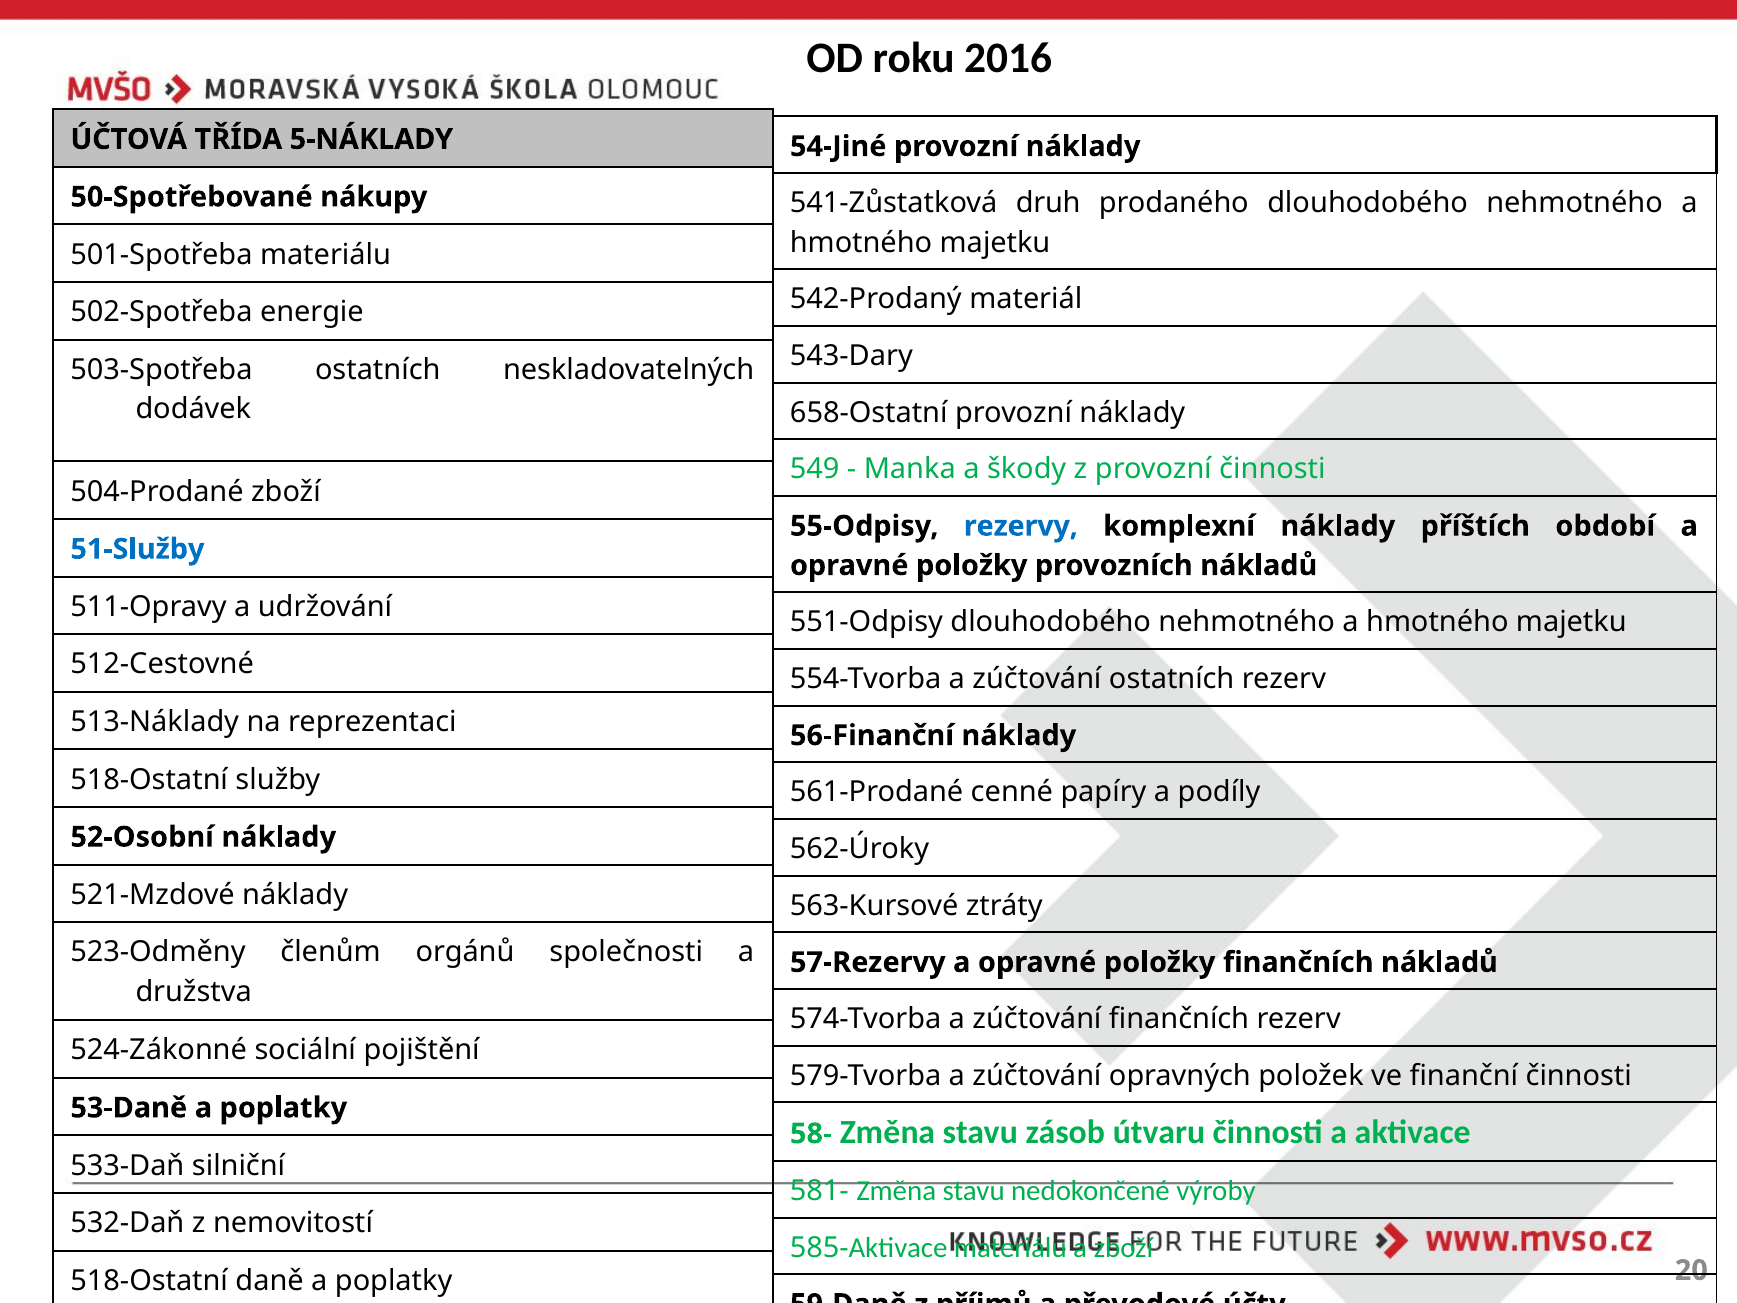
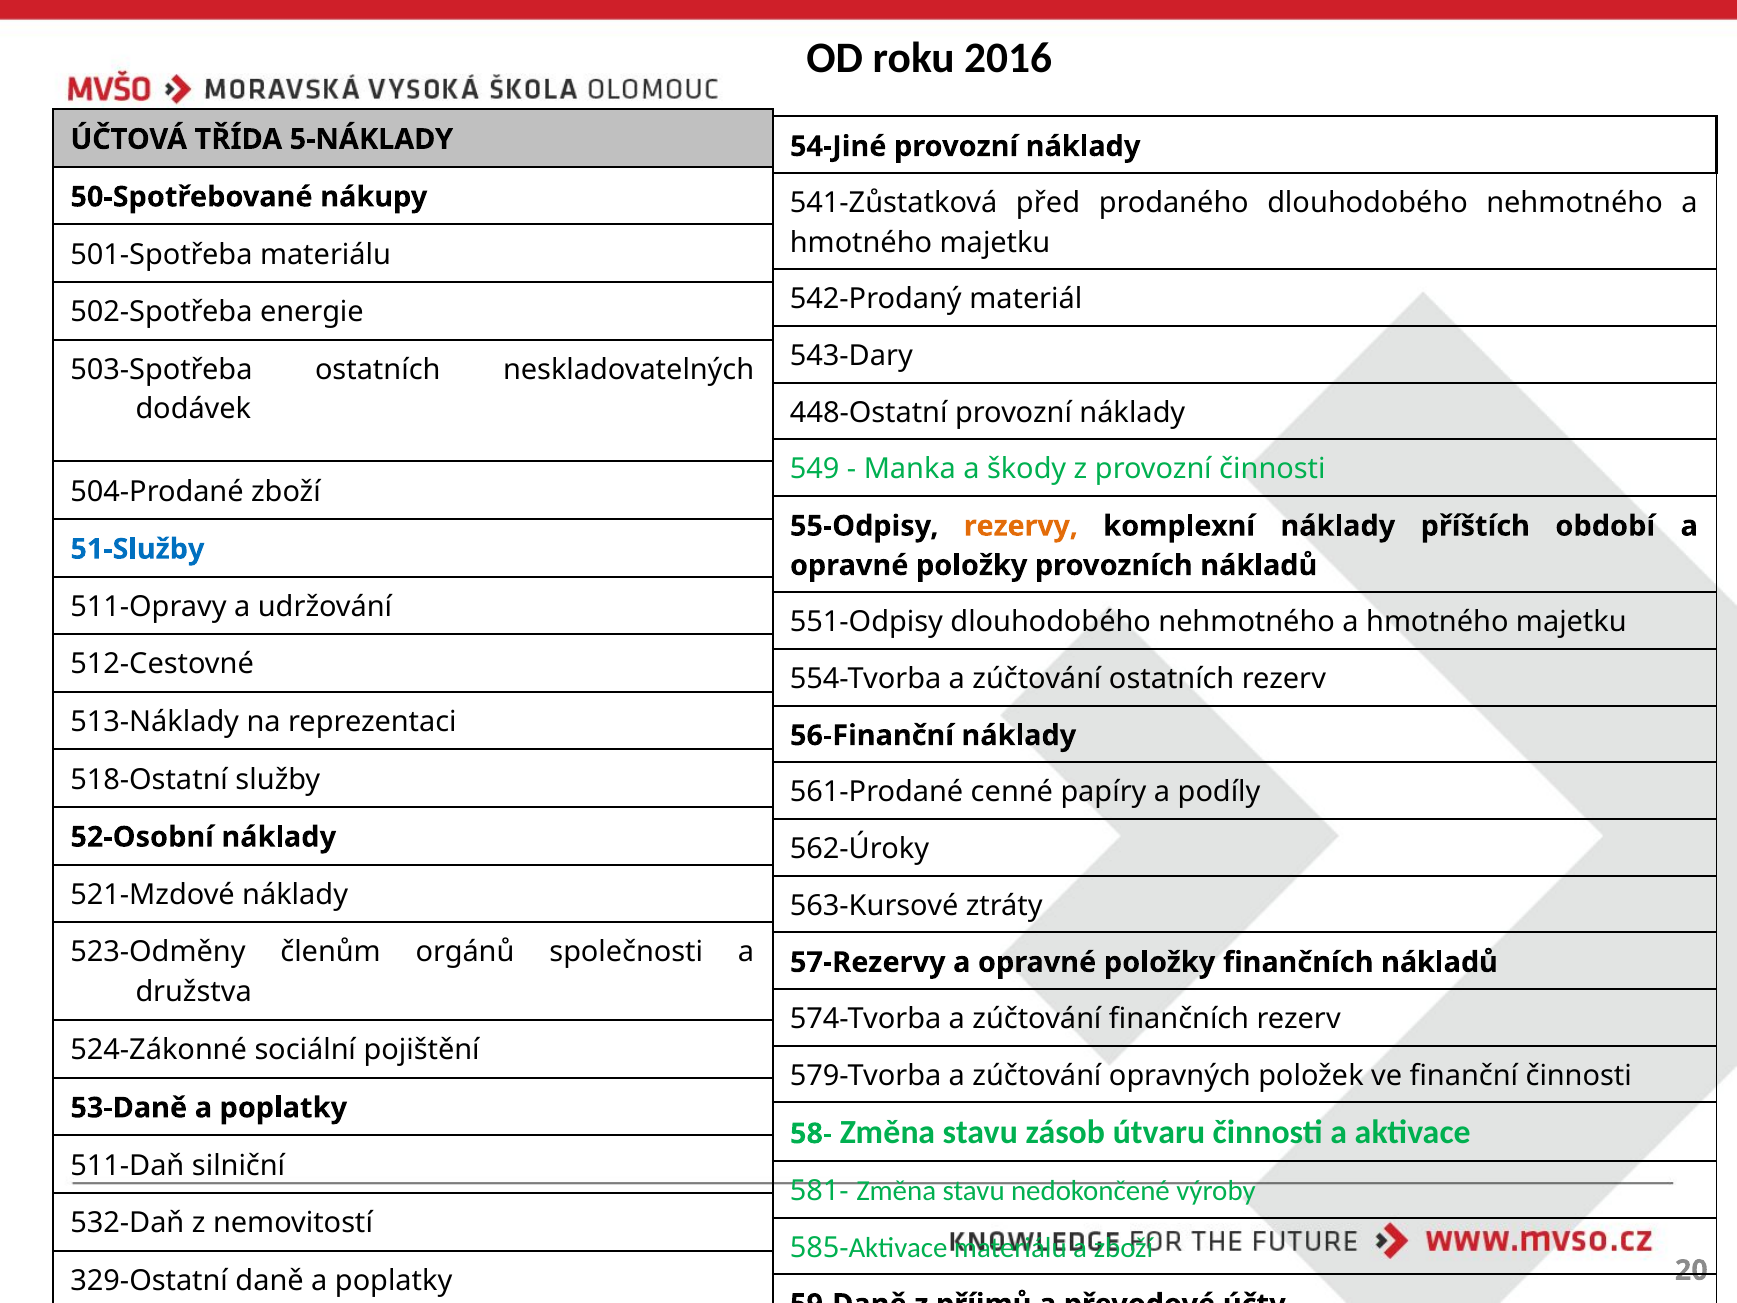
druh: druh -> před
658-Ostatní: 658-Ostatní -> 448-Ostatní
rezervy colour: blue -> orange
533-Daň: 533-Daň -> 511-Daň
518-Ostatní at (149, 1280): 518-Ostatní -> 329-Ostatní
